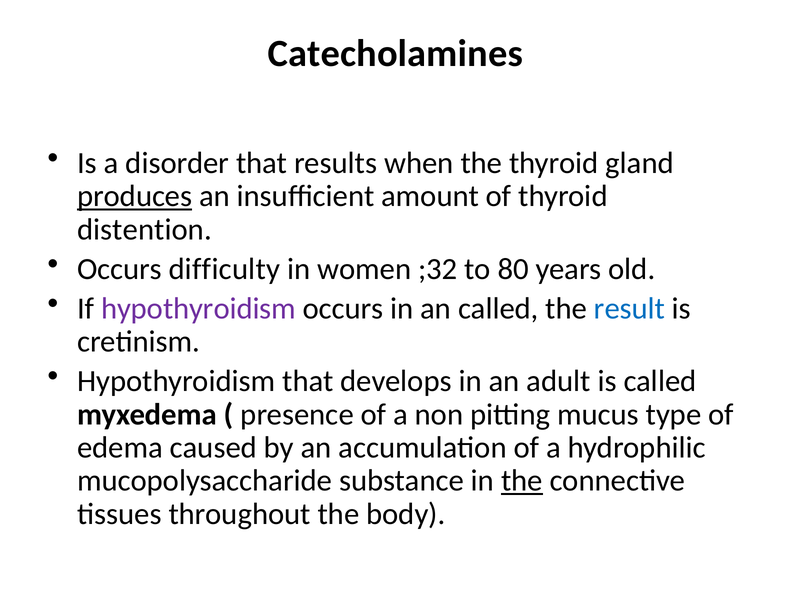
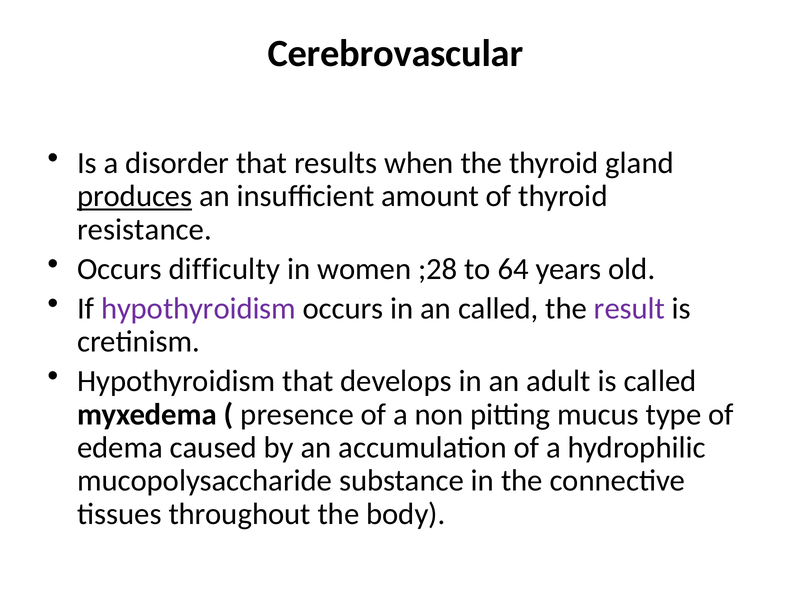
Catecholamines: Catecholamines -> Cerebrovascular
distention: distention -> resistance
;32: ;32 -> ;28
80: 80 -> 64
result colour: blue -> purple
the at (522, 481) underline: present -> none
